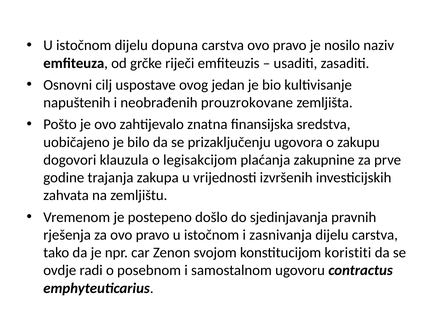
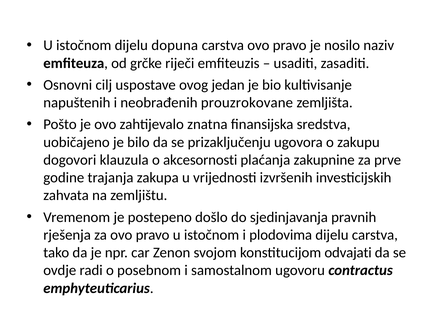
legisakcijom: legisakcijom -> akcesornosti
zasnivanja: zasnivanja -> plodovima
koristiti: koristiti -> odvajati
